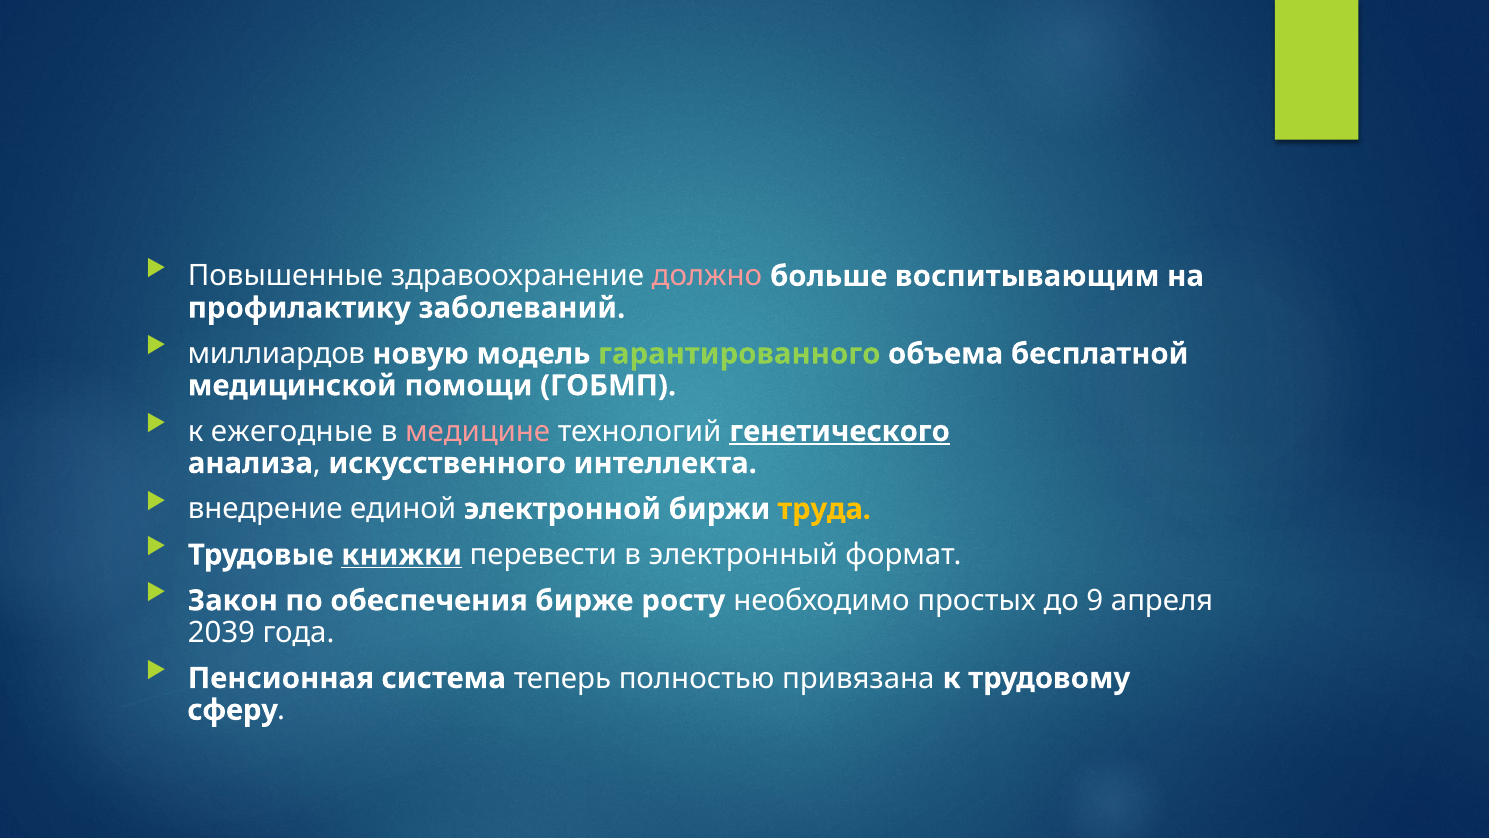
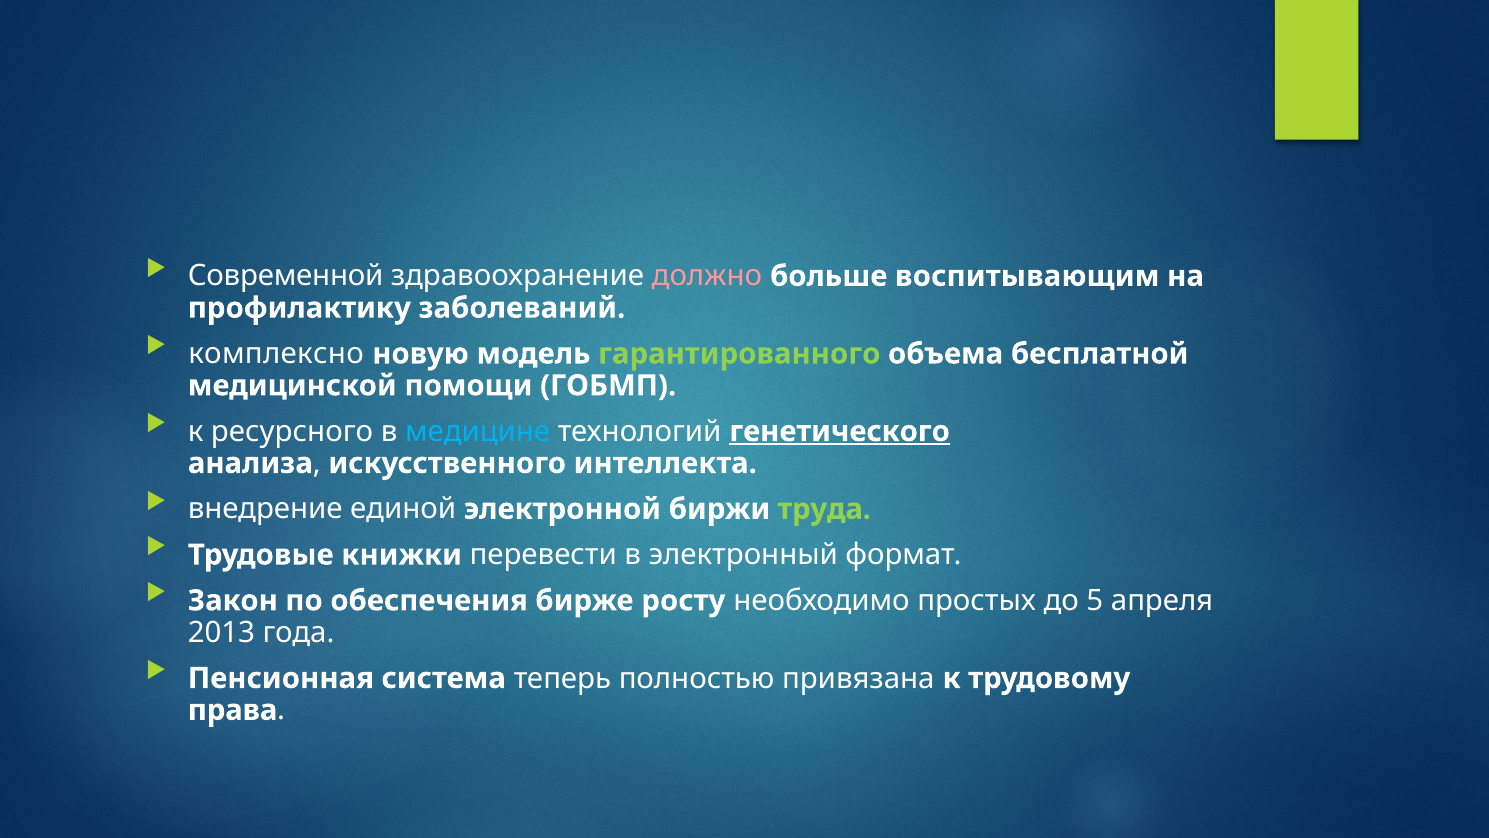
Повышенные: Повышенные -> Современной
миллиардов: миллиардов -> комплексно
ежегодные: ежегодные -> ресурсного
медицине colour: pink -> light blue
труда colour: yellow -> light green
книжки underline: present -> none
9: 9 -> 5
2039: 2039 -> 2013
сферу: сферу -> права
